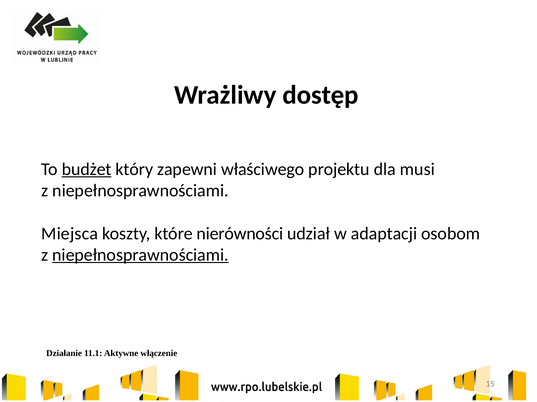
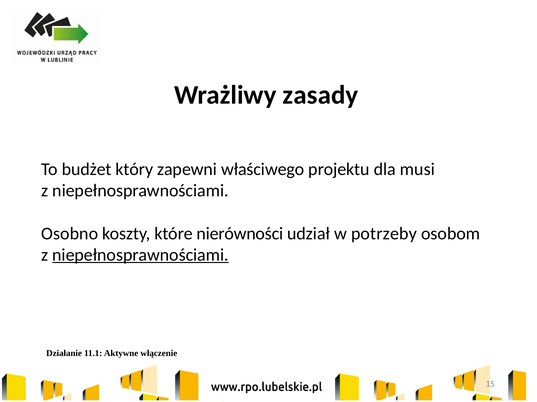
dostęp: dostęp -> zasady
budżet underline: present -> none
Miejsca: Miejsca -> Osobno
adaptacji: adaptacji -> potrzeby
